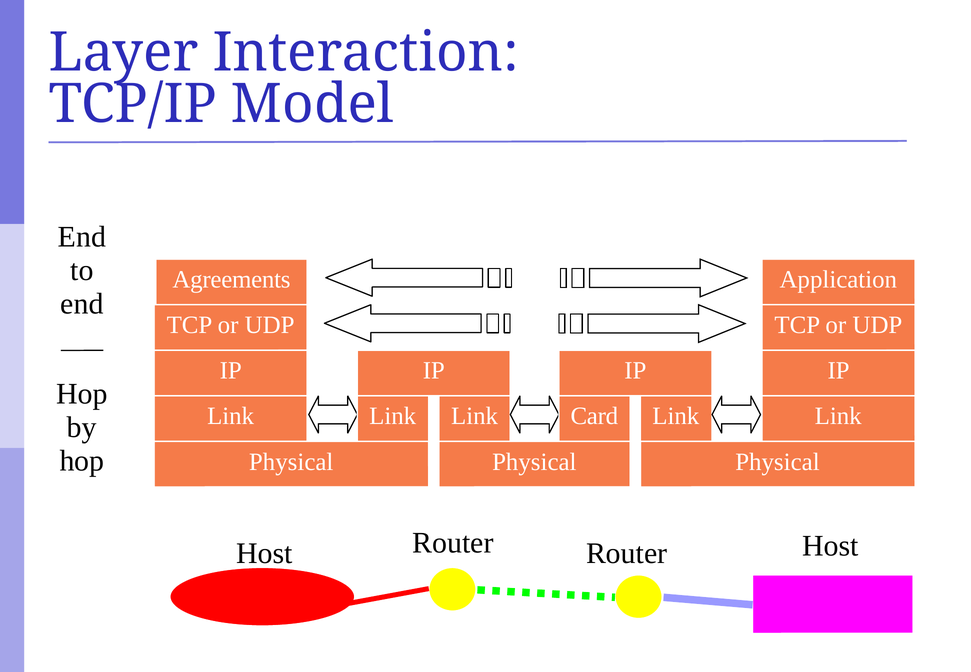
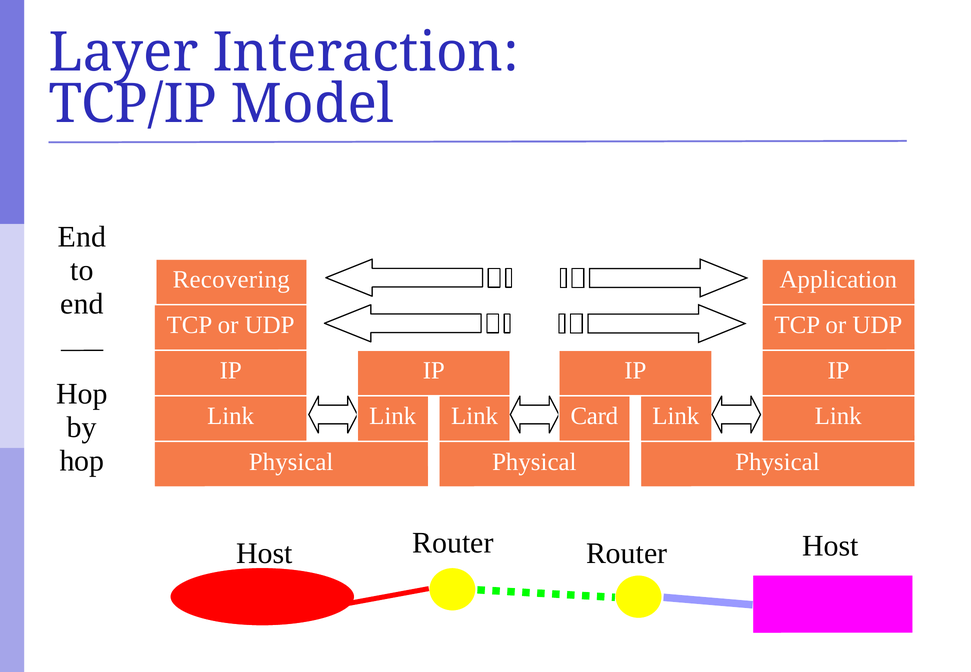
Agreements: Agreements -> Recovering
